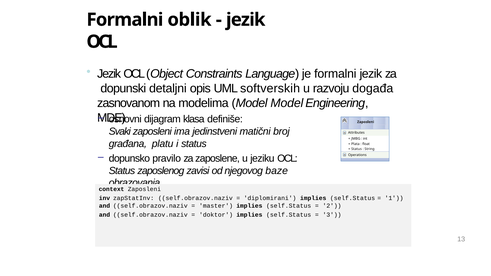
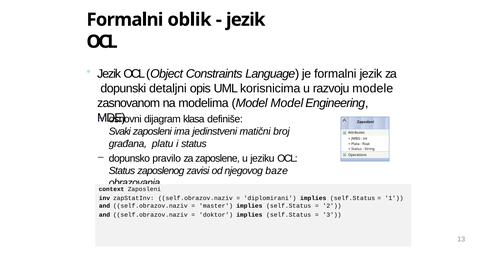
softverskih: softverskih -> korisnicima
događa: događa -> modele
